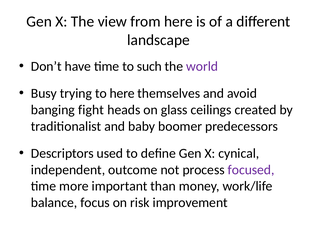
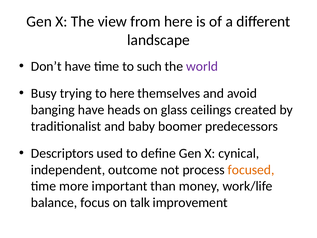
banging fight: fight -> have
focused colour: purple -> orange
risk: risk -> talk
